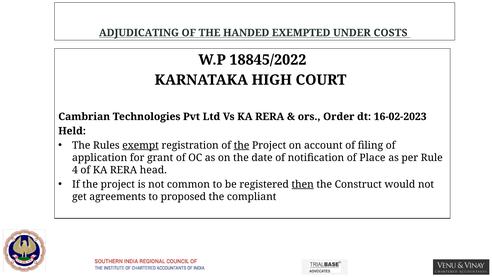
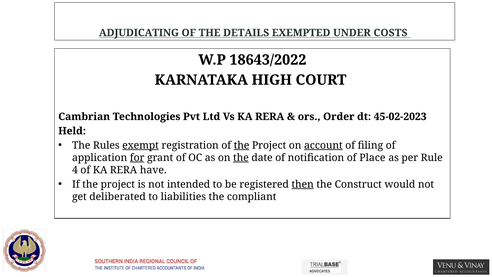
HANDED: HANDED -> DETAILS
18845/2022: 18845/2022 -> 18643/2022
16-02-2023: 16-02-2023 -> 45-02-2023
account underline: none -> present
for underline: none -> present
the at (241, 158) underline: none -> present
head: head -> have
common: common -> intended
agreements: agreements -> deliberated
proposed: proposed -> liabilities
